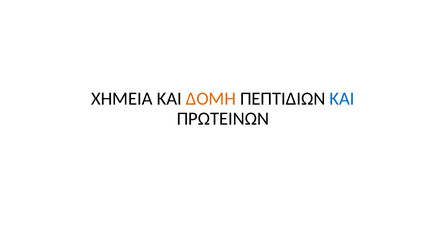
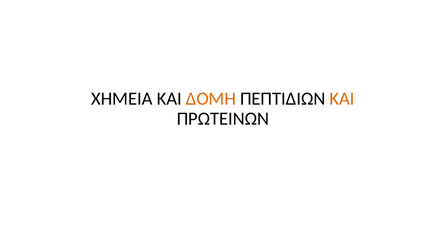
ΚΑΙ at (342, 99) colour: blue -> orange
